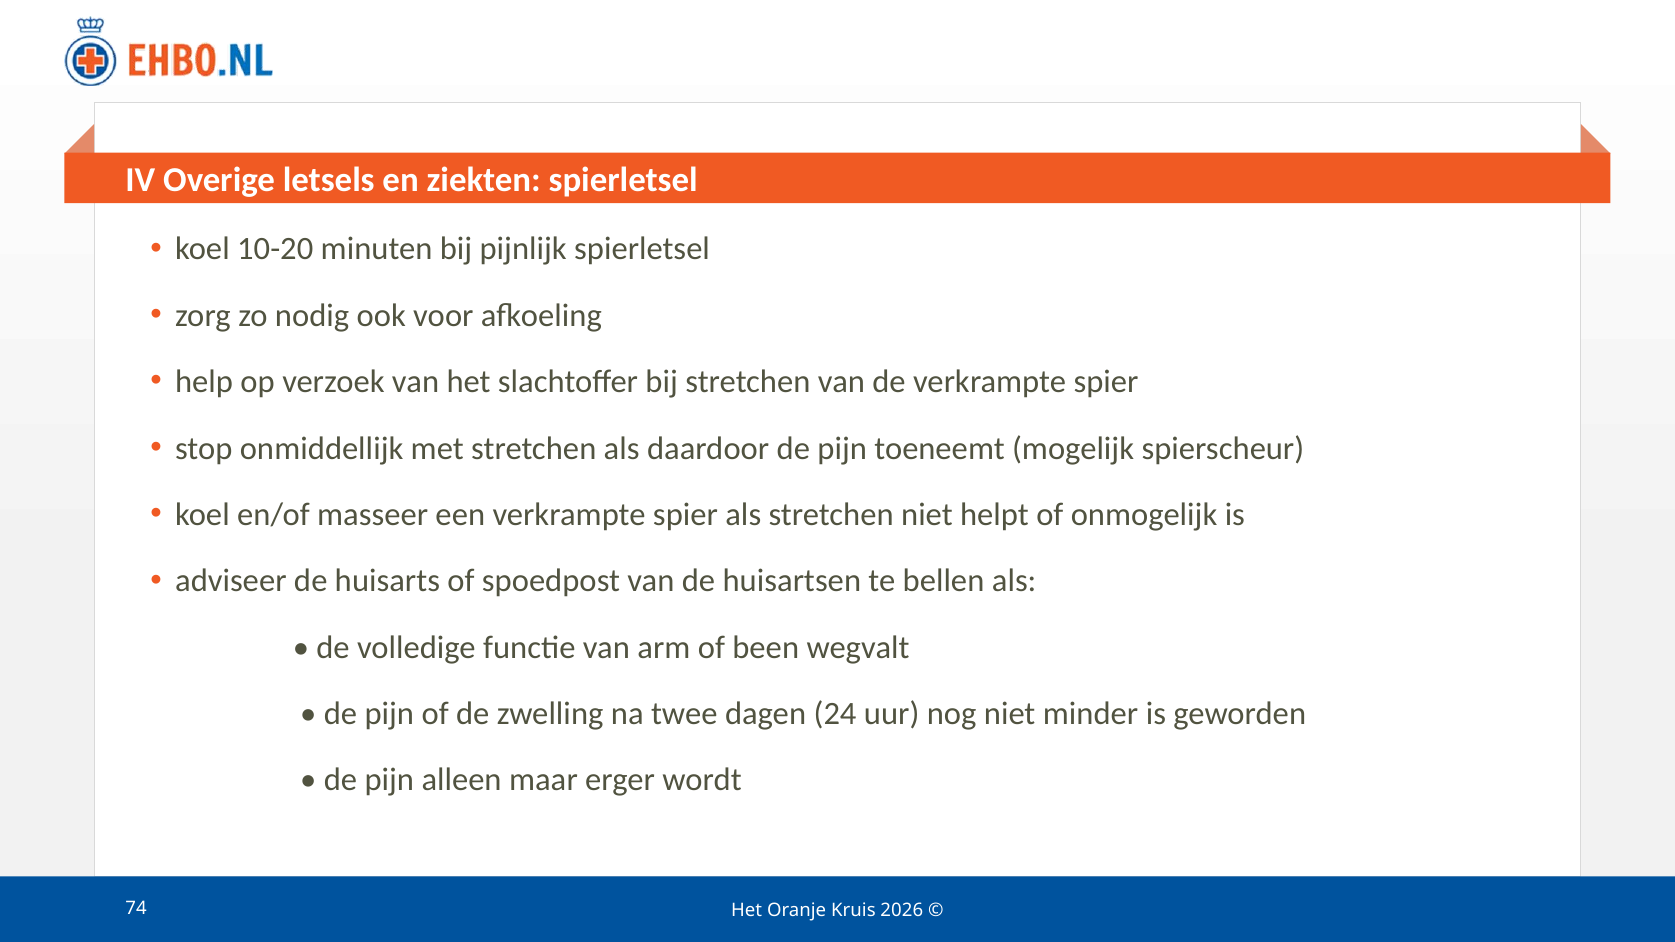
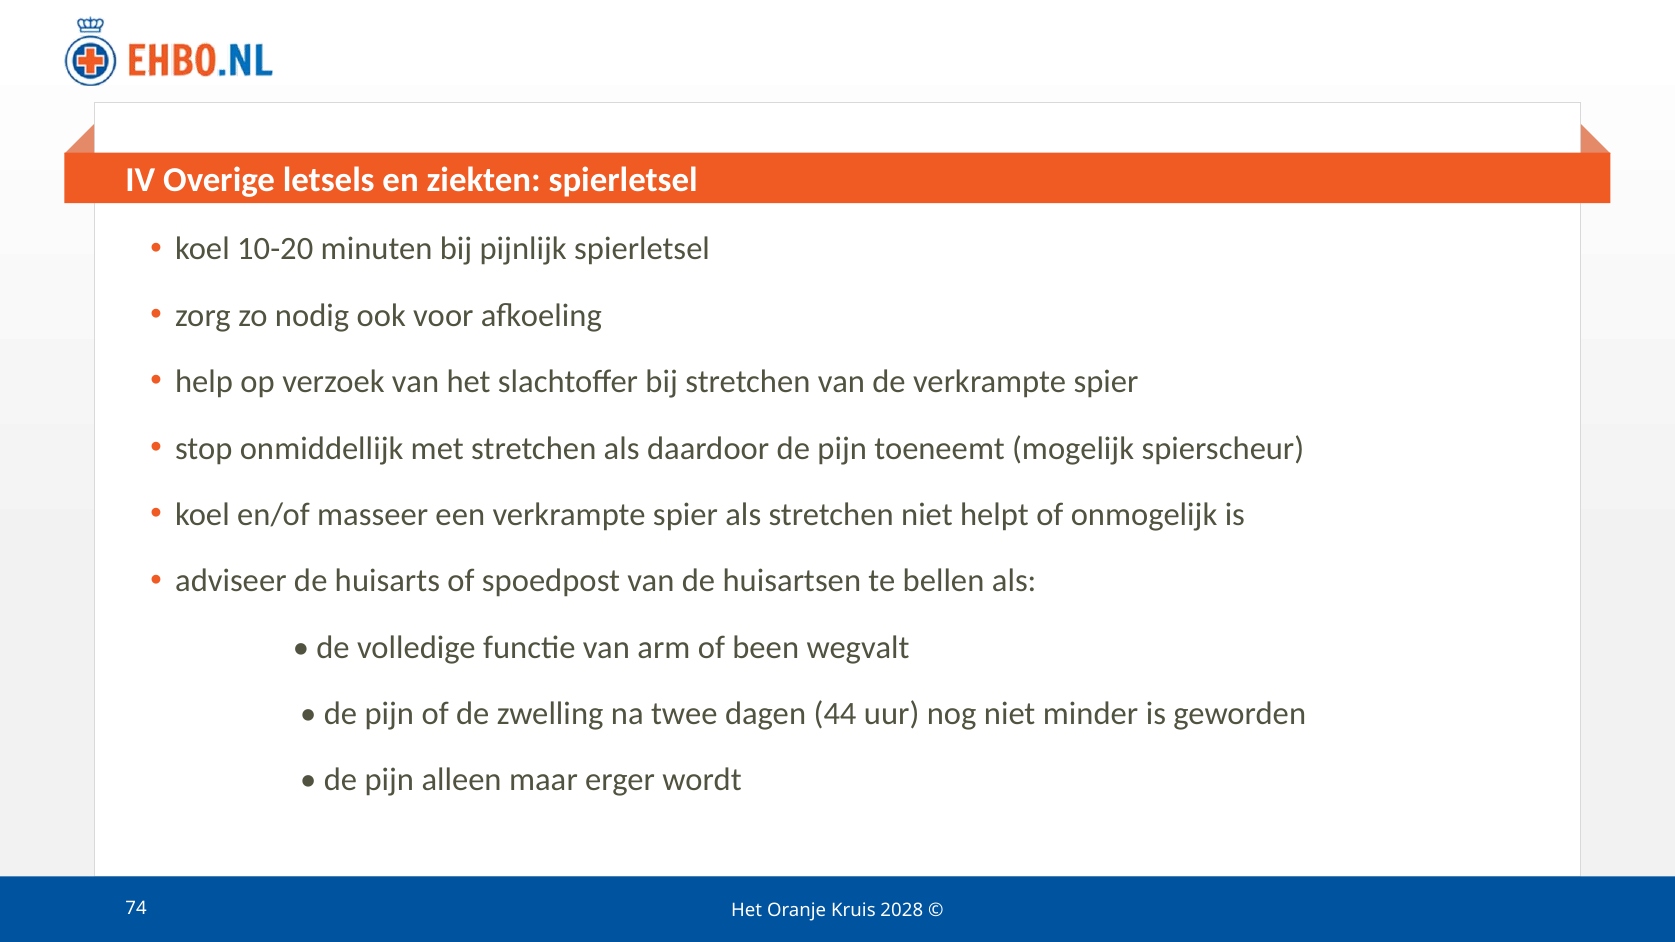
24: 24 -> 44
2026: 2026 -> 2028
